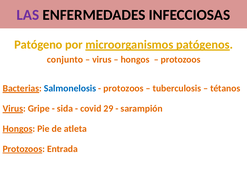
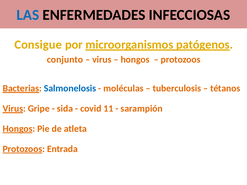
LAS colour: purple -> blue
Patógeno: Patógeno -> Consigue
protozoos at (123, 88): protozoos -> moléculas
29: 29 -> 11
